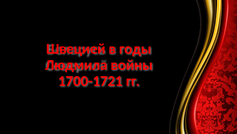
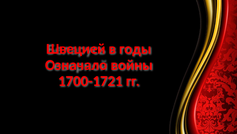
Людмила: Людмила -> Означало
